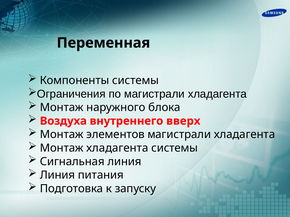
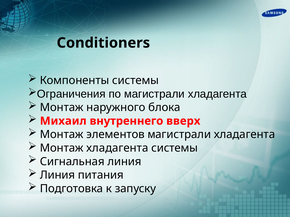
Переменная: Переменная -> Conditioners
Воздуха: Воздуха -> Михаил
